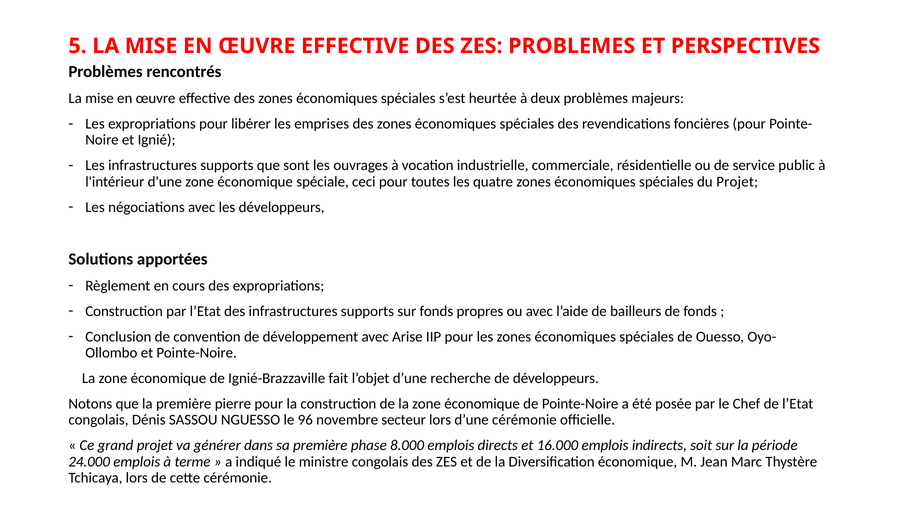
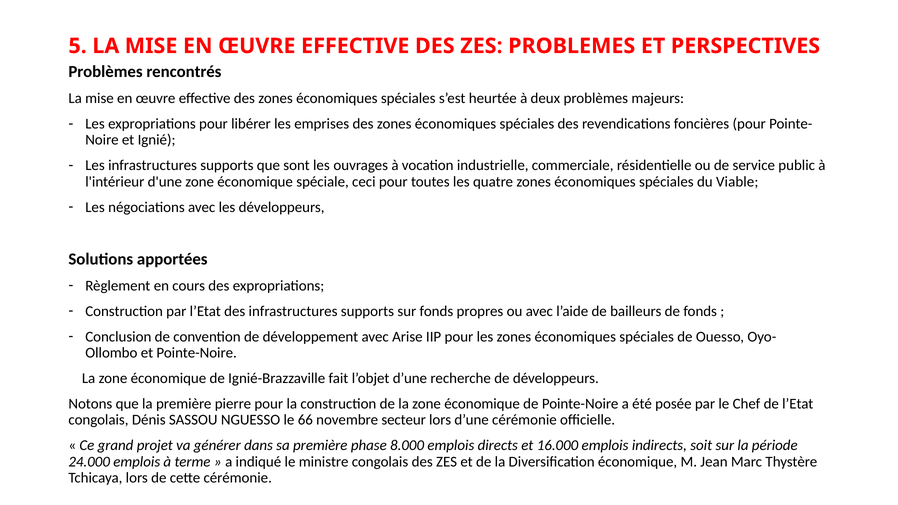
du Projet: Projet -> Viable
96: 96 -> 66
